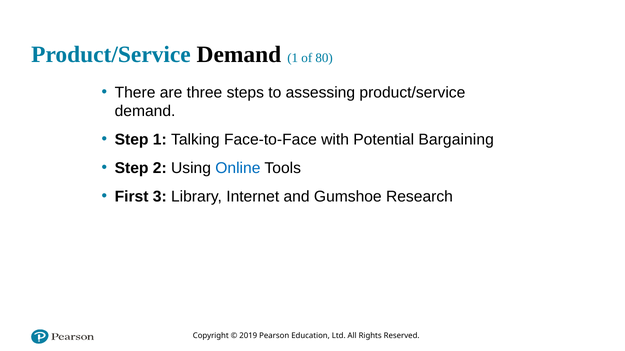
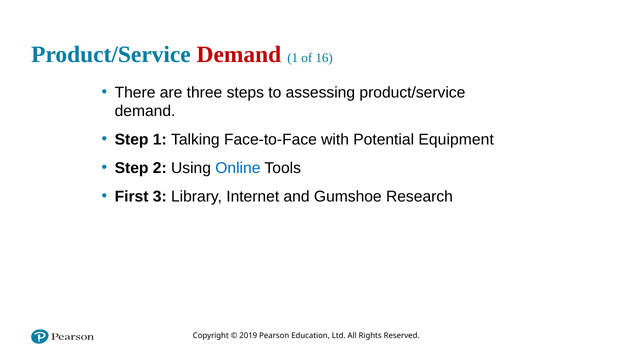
Demand at (239, 55) colour: black -> red
80: 80 -> 16
Bargaining: Bargaining -> Equipment
